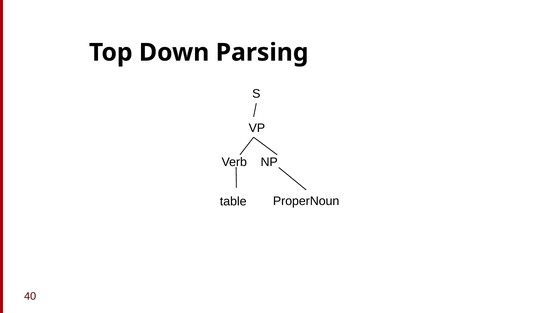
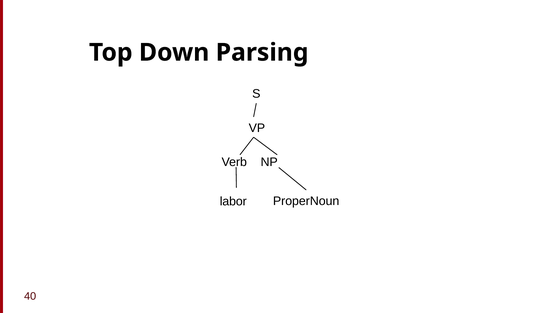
table: table -> labor
